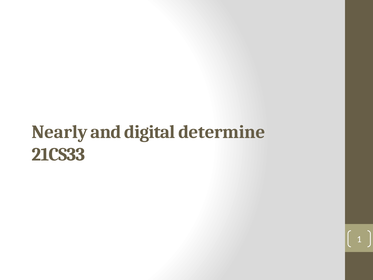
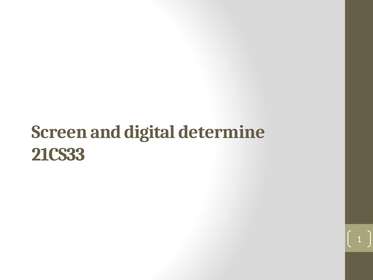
Nearly: Nearly -> Screen
